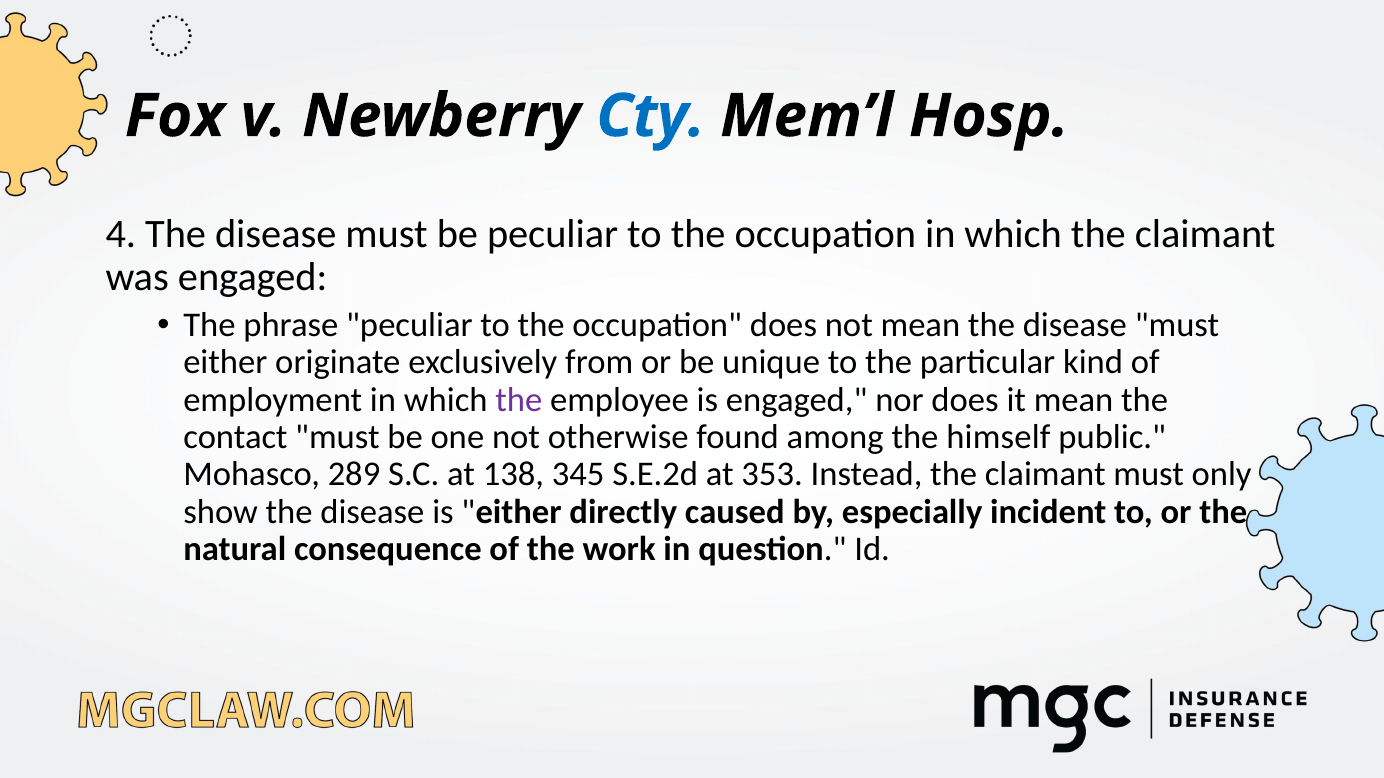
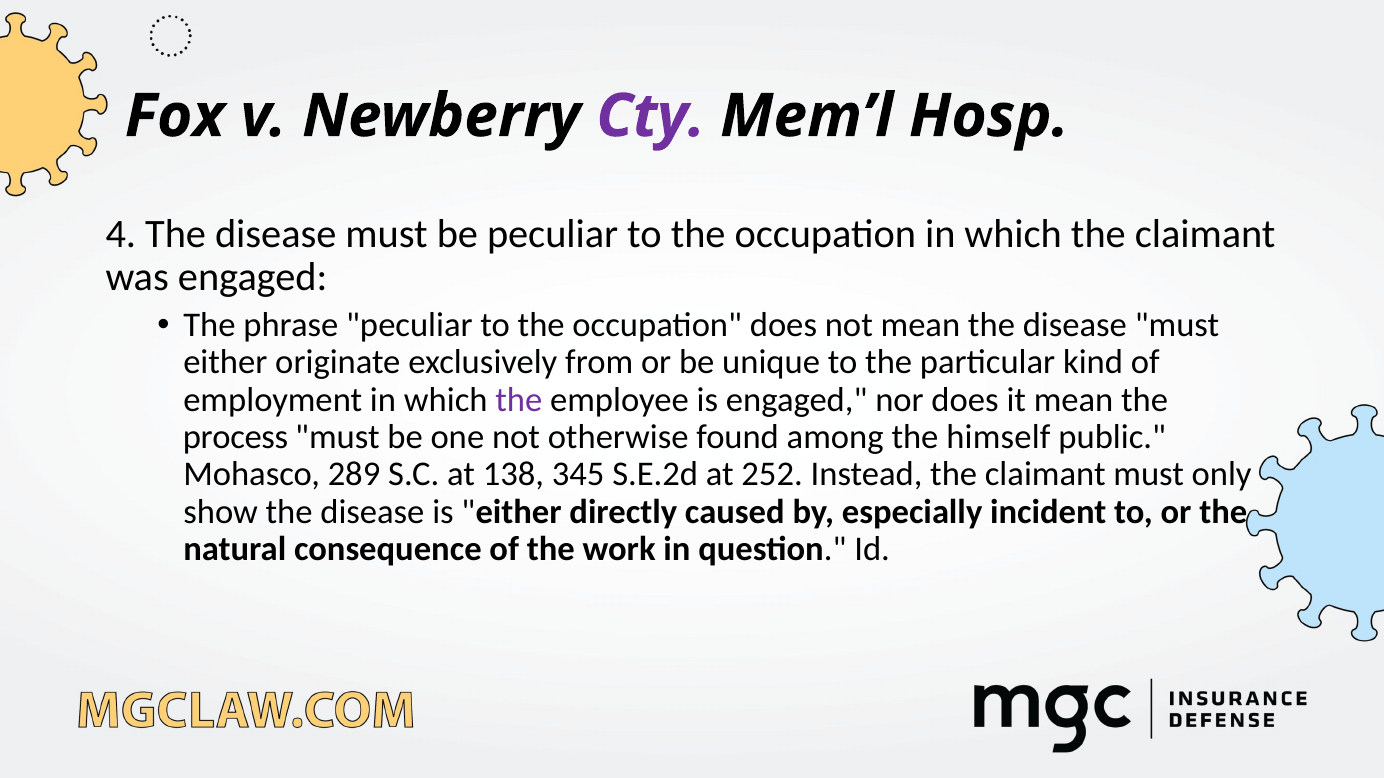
Cty colour: blue -> purple
contact: contact -> process
353: 353 -> 252
